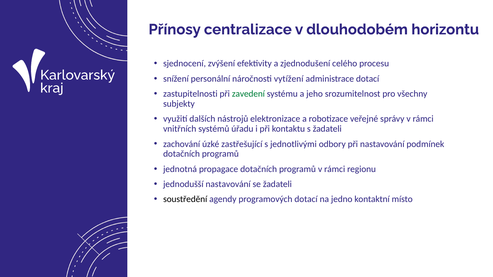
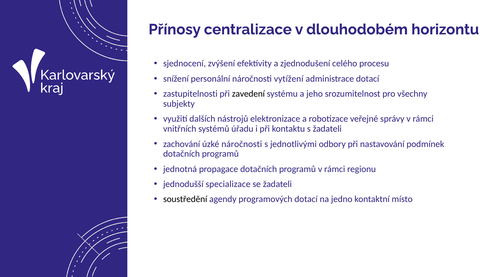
zavedení colour: green -> black
úzké zastřešující: zastřešující -> náročnosti
jednodušší nastavování: nastavování -> specializace
